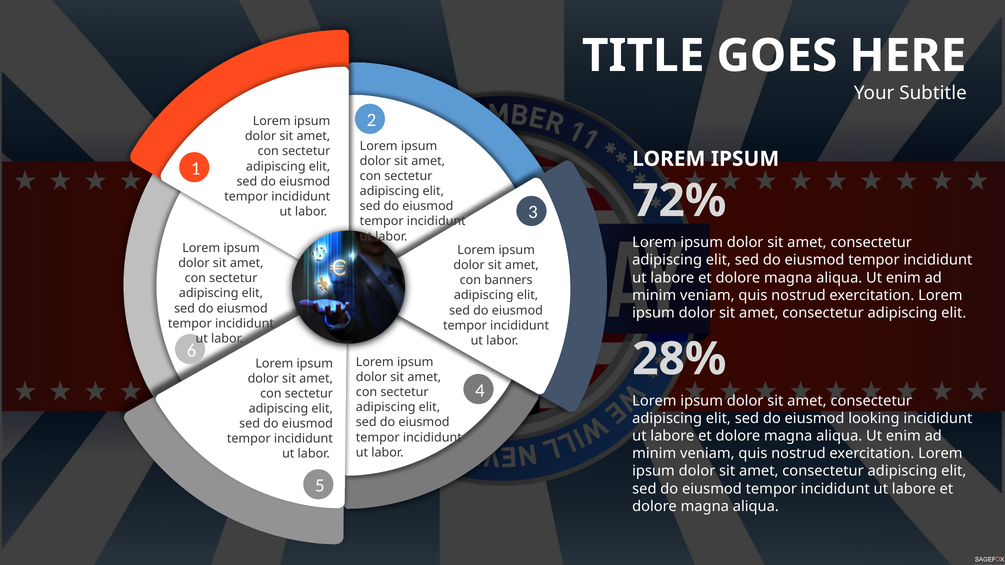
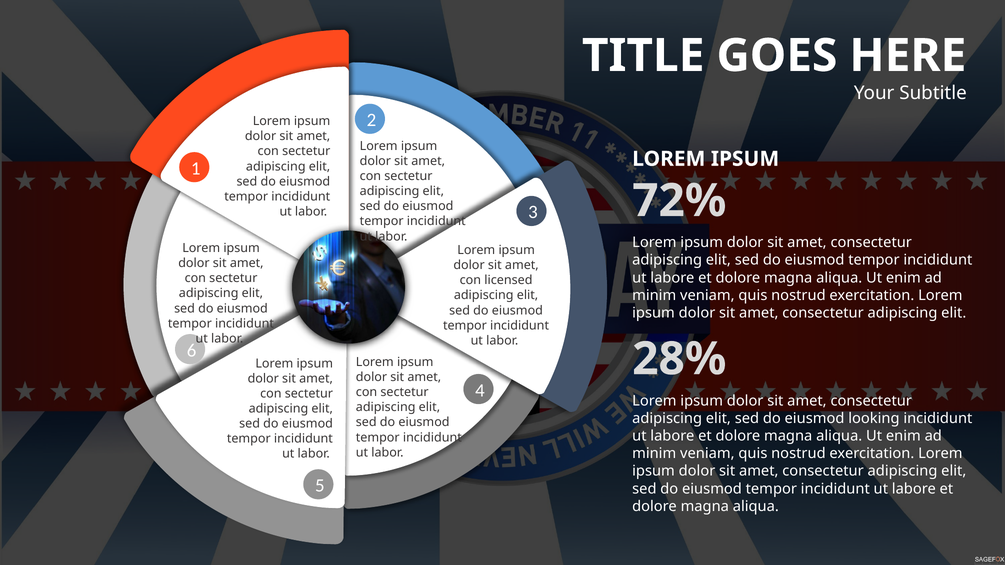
banners: banners -> licensed
